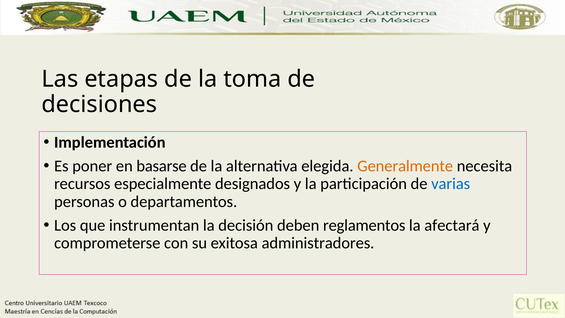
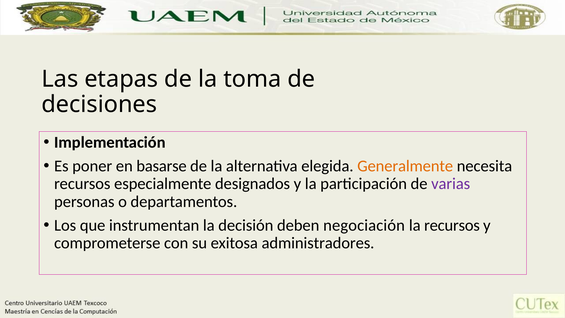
varias colour: blue -> purple
reglamentos: reglamentos -> negociación
la afectará: afectará -> recursos
